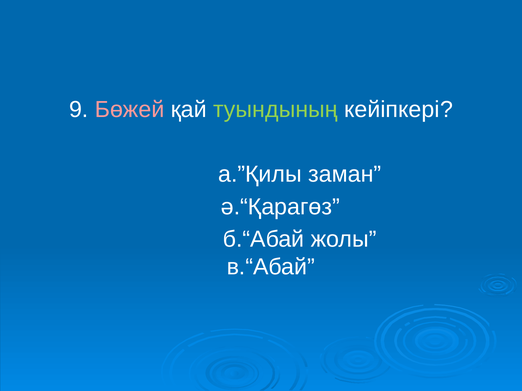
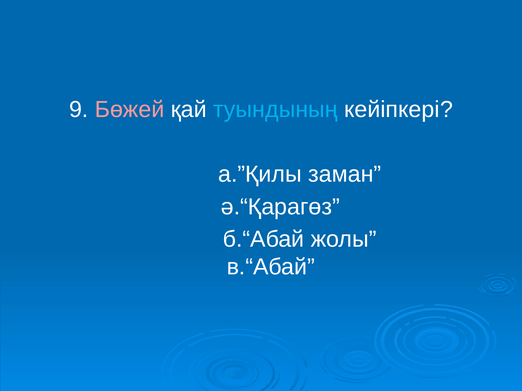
туындының colour: light green -> light blue
